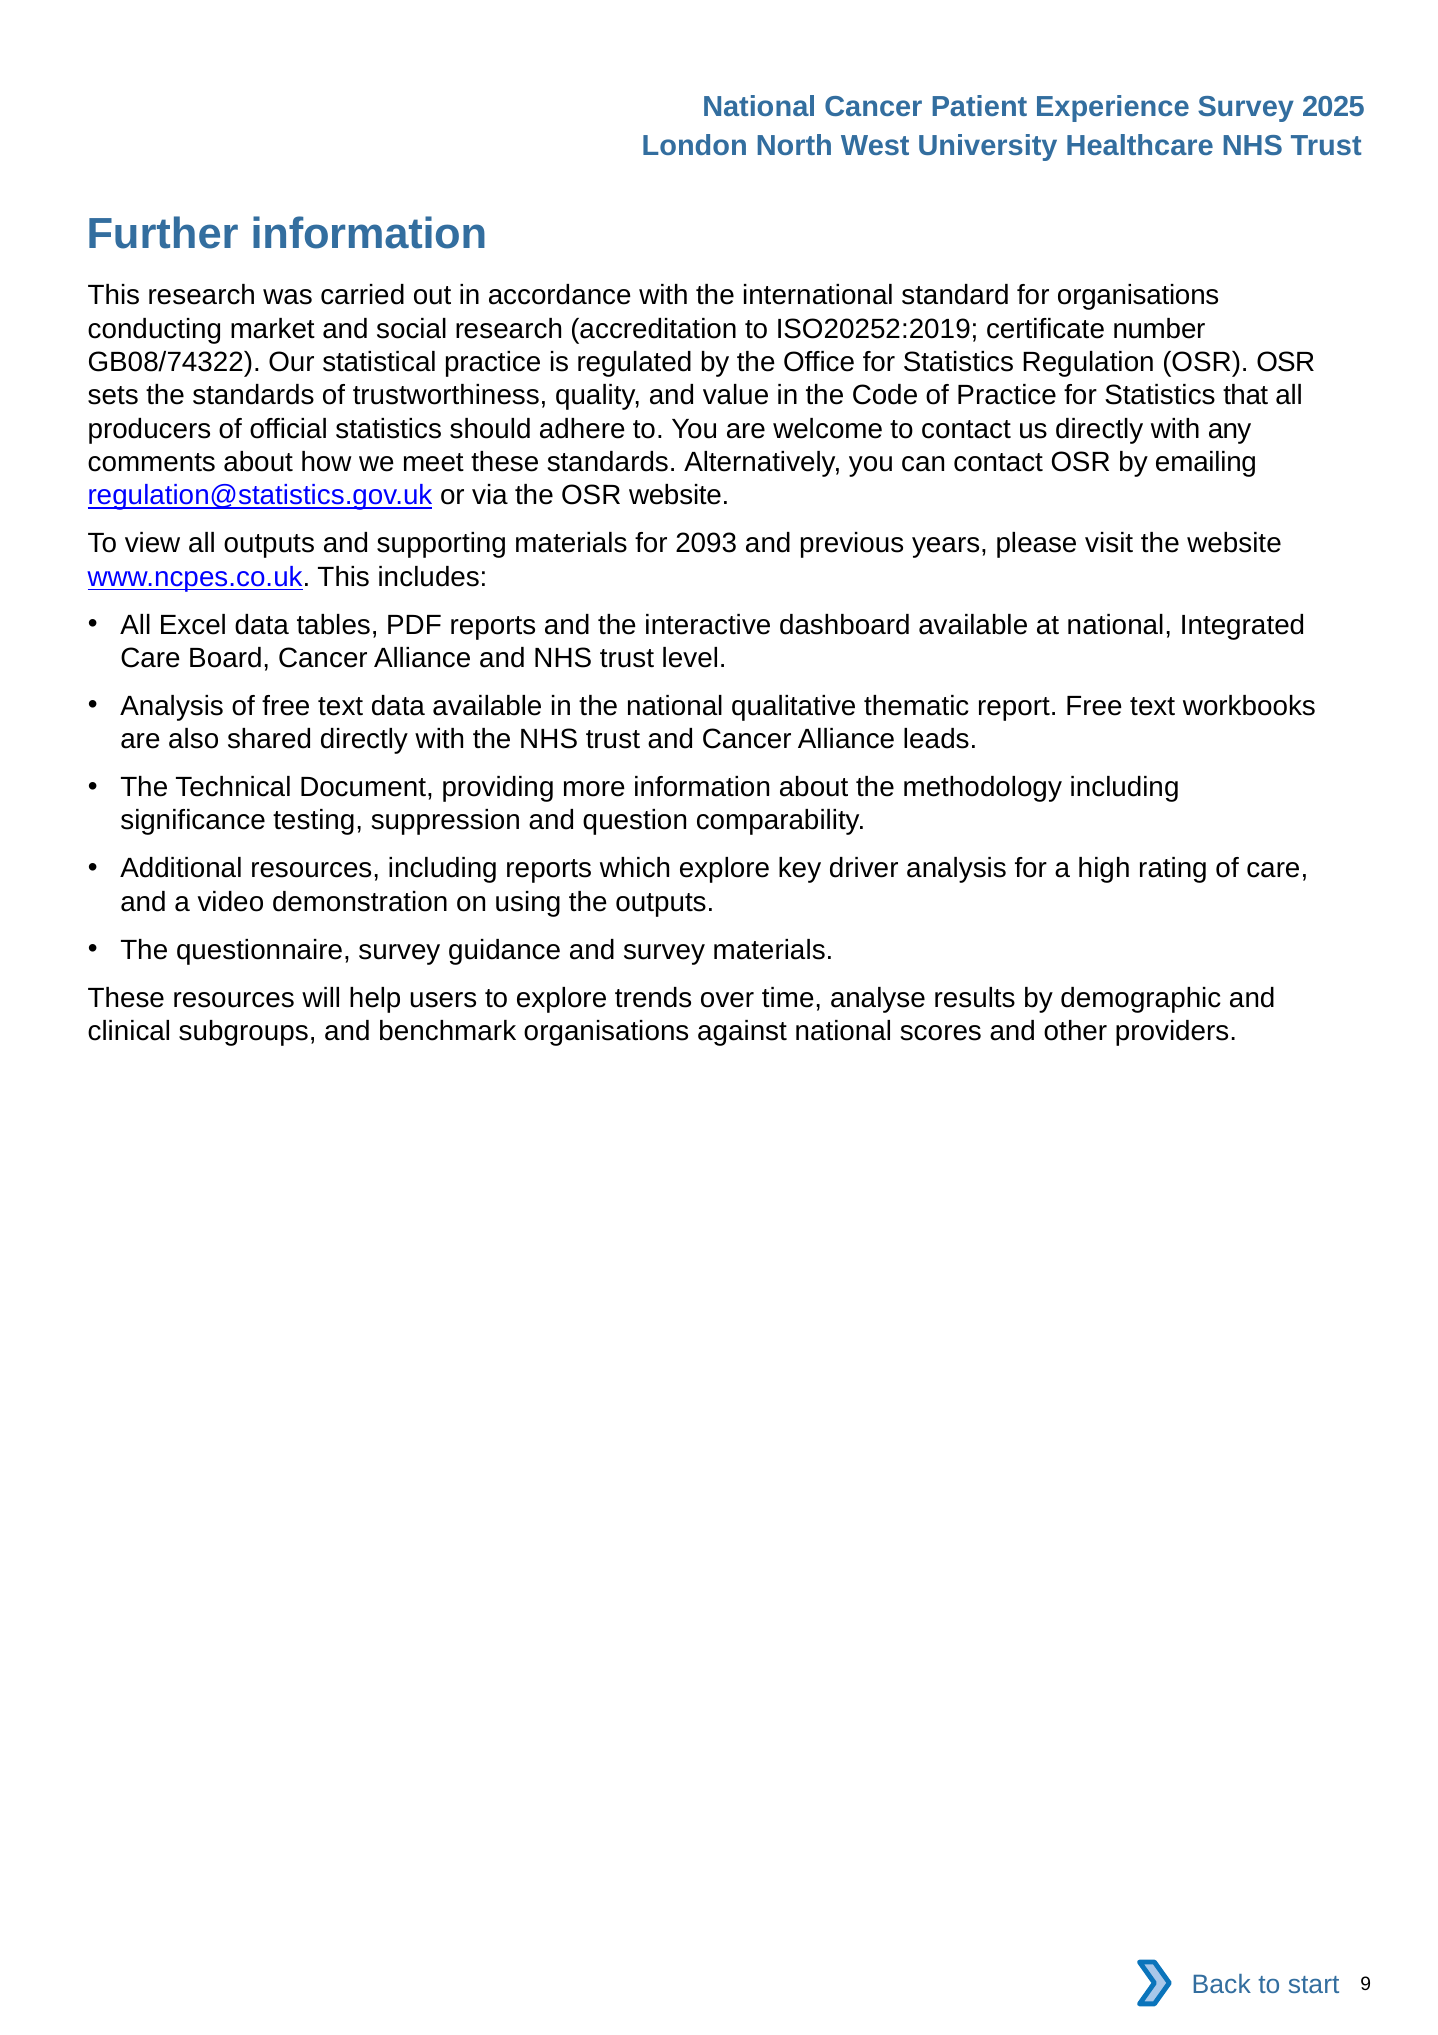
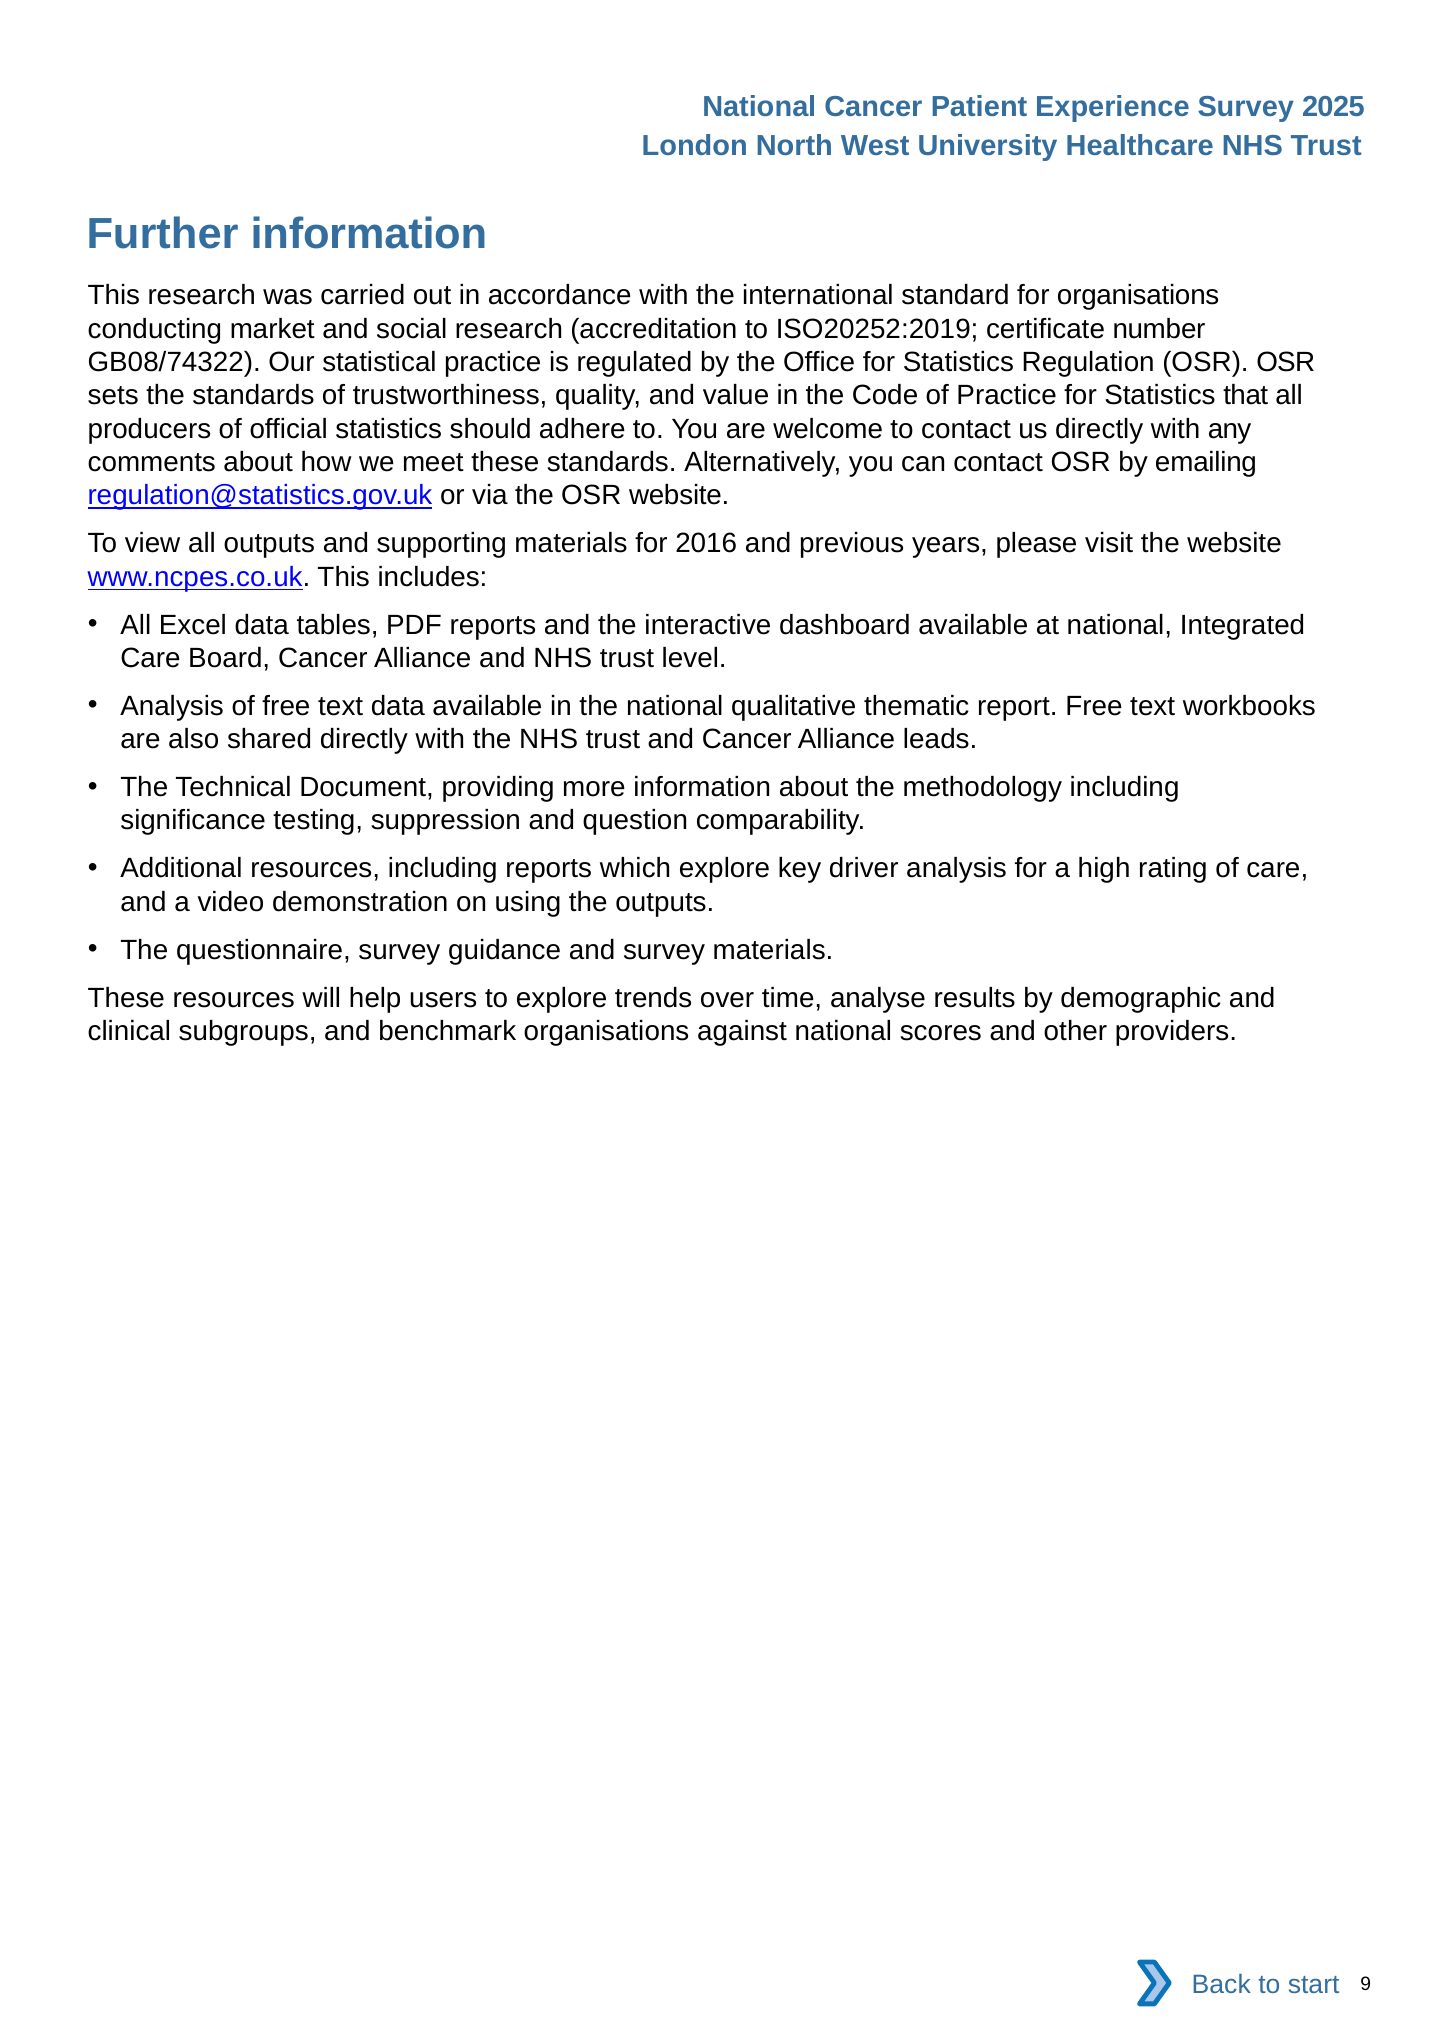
2093: 2093 -> 2016
